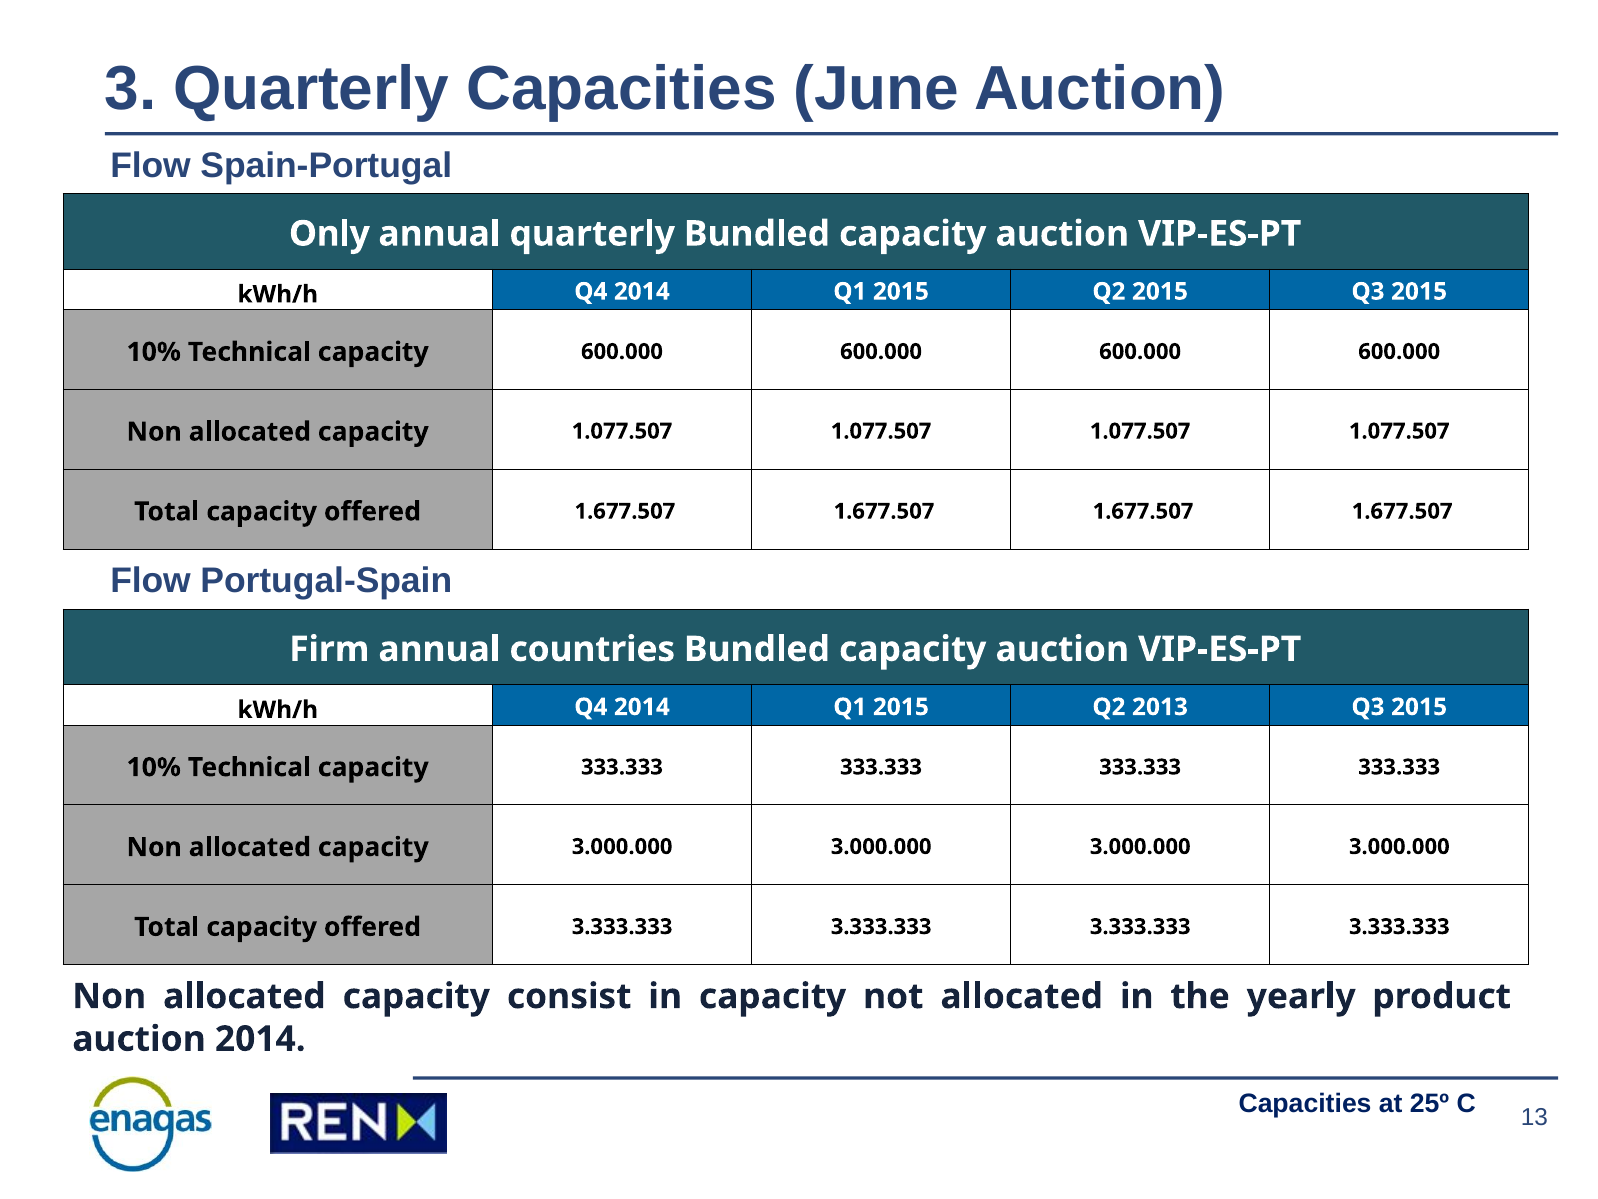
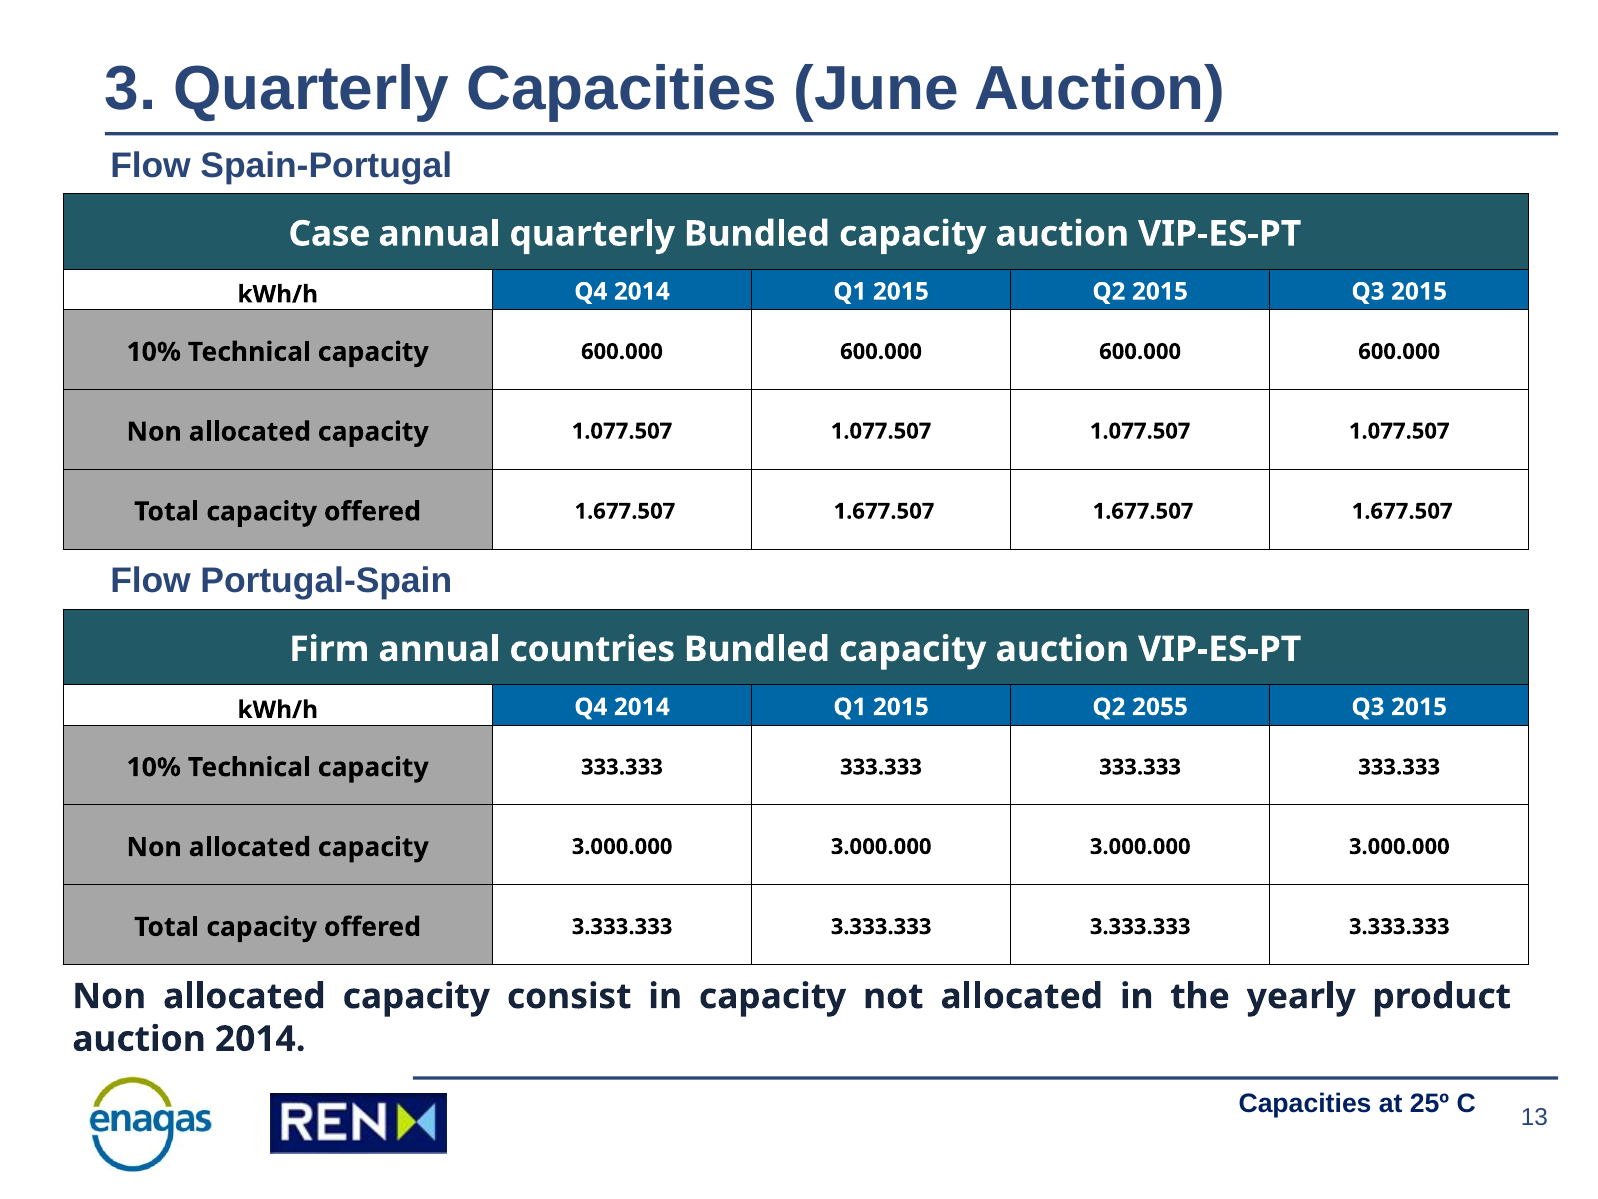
Only: Only -> Case
2013: 2013 -> 2055
